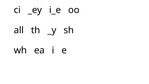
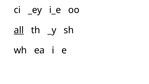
all underline: none -> present
